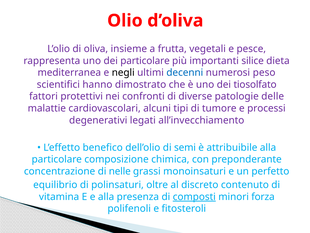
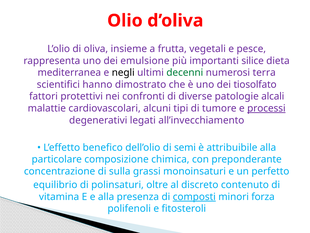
dei particolare: particolare -> emulsione
decenni colour: blue -> green
peso: peso -> terra
delle: delle -> alcali
processi underline: none -> present
nelle: nelle -> sulla
